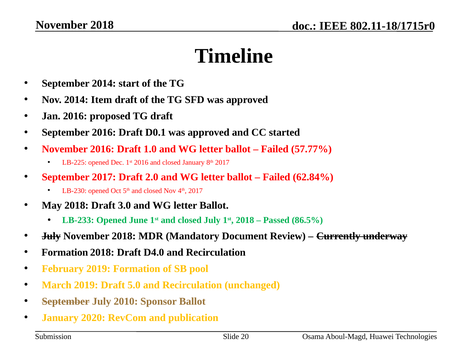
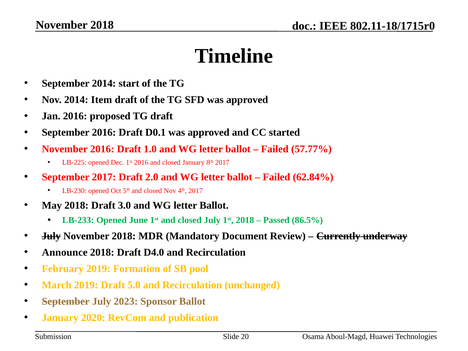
Formation at (65, 252): Formation -> Announce
2010: 2010 -> 2023
